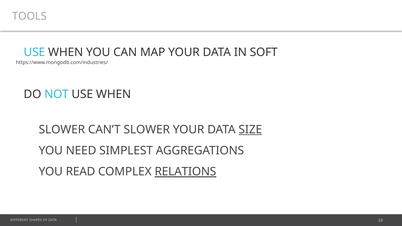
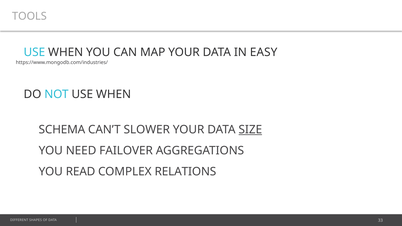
SOFT: SOFT -> EASY
SLOWER at (62, 130): SLOWER -> SCHEMA
SIMPLEST: SIMPLEST -> FAILOVER
RELATIONS underline: present -> none
